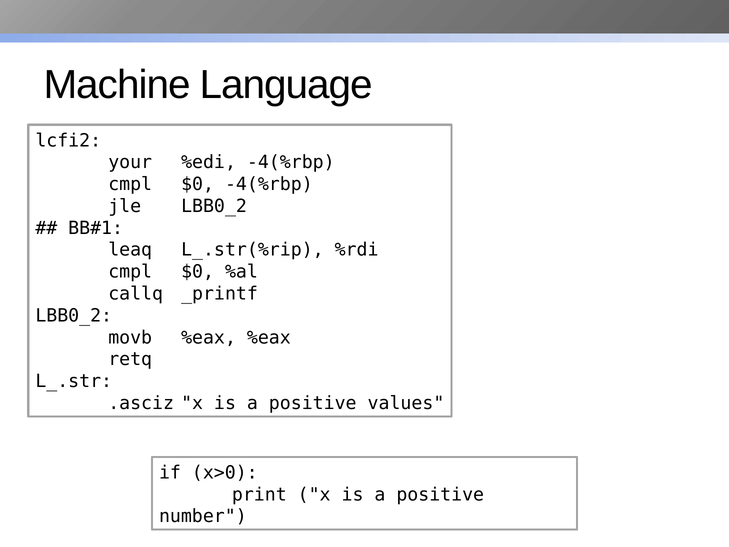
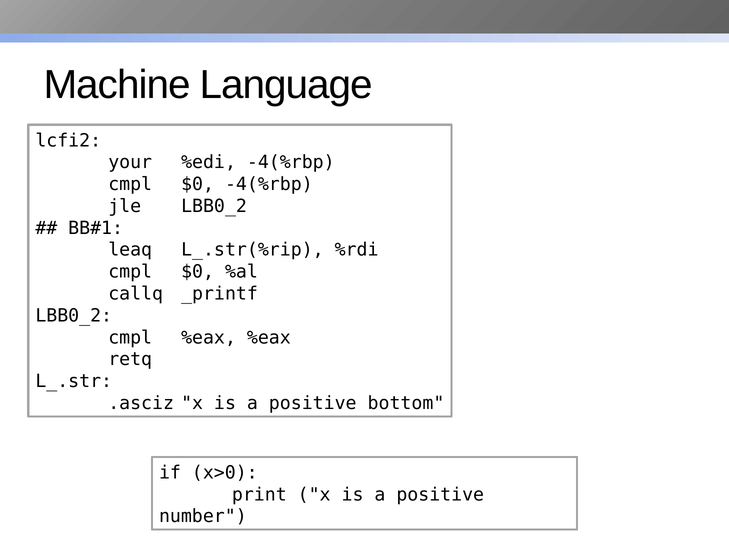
movb at (130, 337): movb -> cmpl
values: values -> bottom
